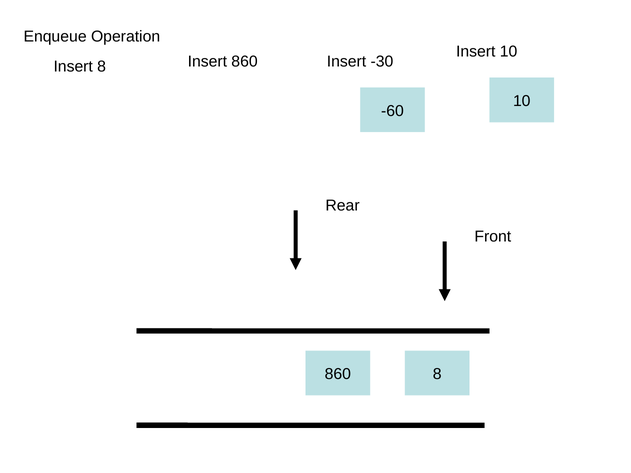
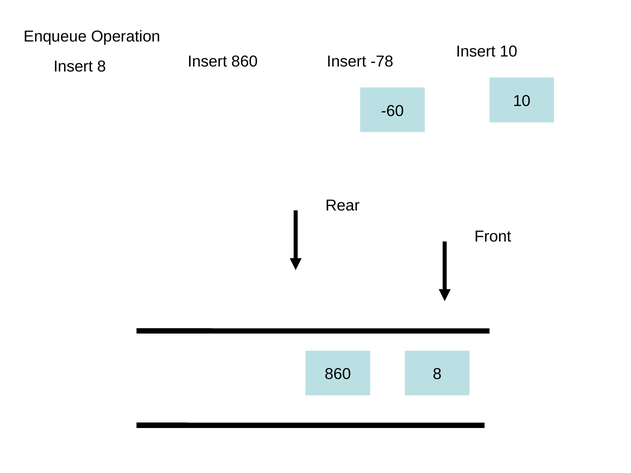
-30: -30 -> -78
